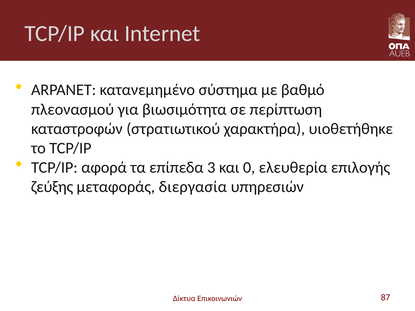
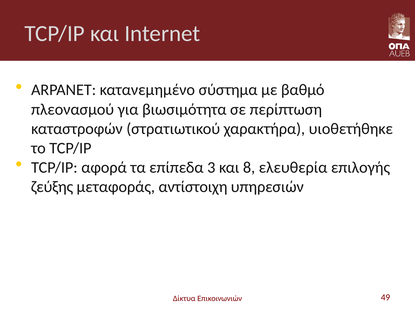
0: 0 -> 8
διεργασία: διεργασία -> αντίστοιχη
87: 87 -> 49
